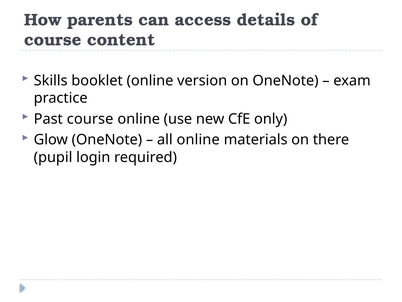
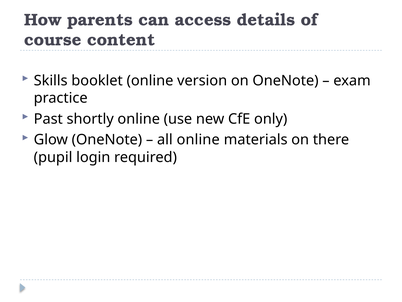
Past course: course -> shortly
